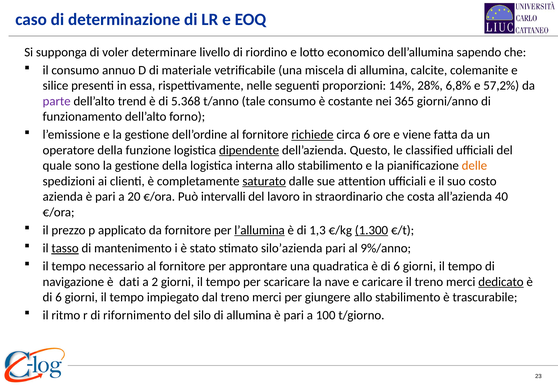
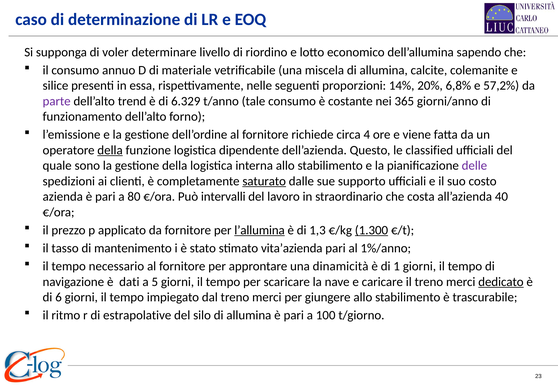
28%: 28% -> 20%
5.368: 5.368 -> 6.329
richiede underline: present -> none
circa 6: 6 -> 4
della at (110, 150) underline: none -> present
dipendente underline: present -> none
delle colour: orange -> purple
attention: attention -> supporto
20: 20 -> 80
tasso underline: present -> none
silo’azienda: silo’azienda -> vita’azienda
9%/anno: 9%/anno -> 1%/anno
quadratica: quadratica -> dinamicità
6 at (397, 266): 6 -> 1
2: 2 -> 5
rifornimento: rifornimento -> estrapolative
